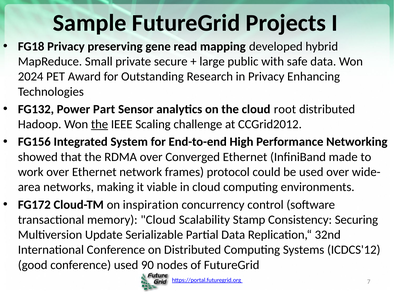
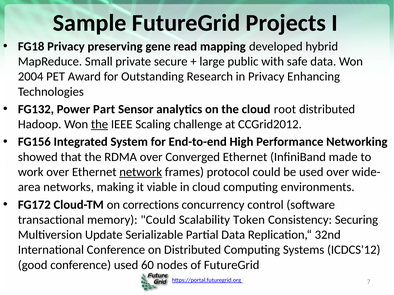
2024: 2024 -> 2004
network underline: none -> present
inspiration: inspiration -> corrections
memory Cloud: Cloud -> Could
Stamp: Stamp -> Token
90: 90 -> 60
